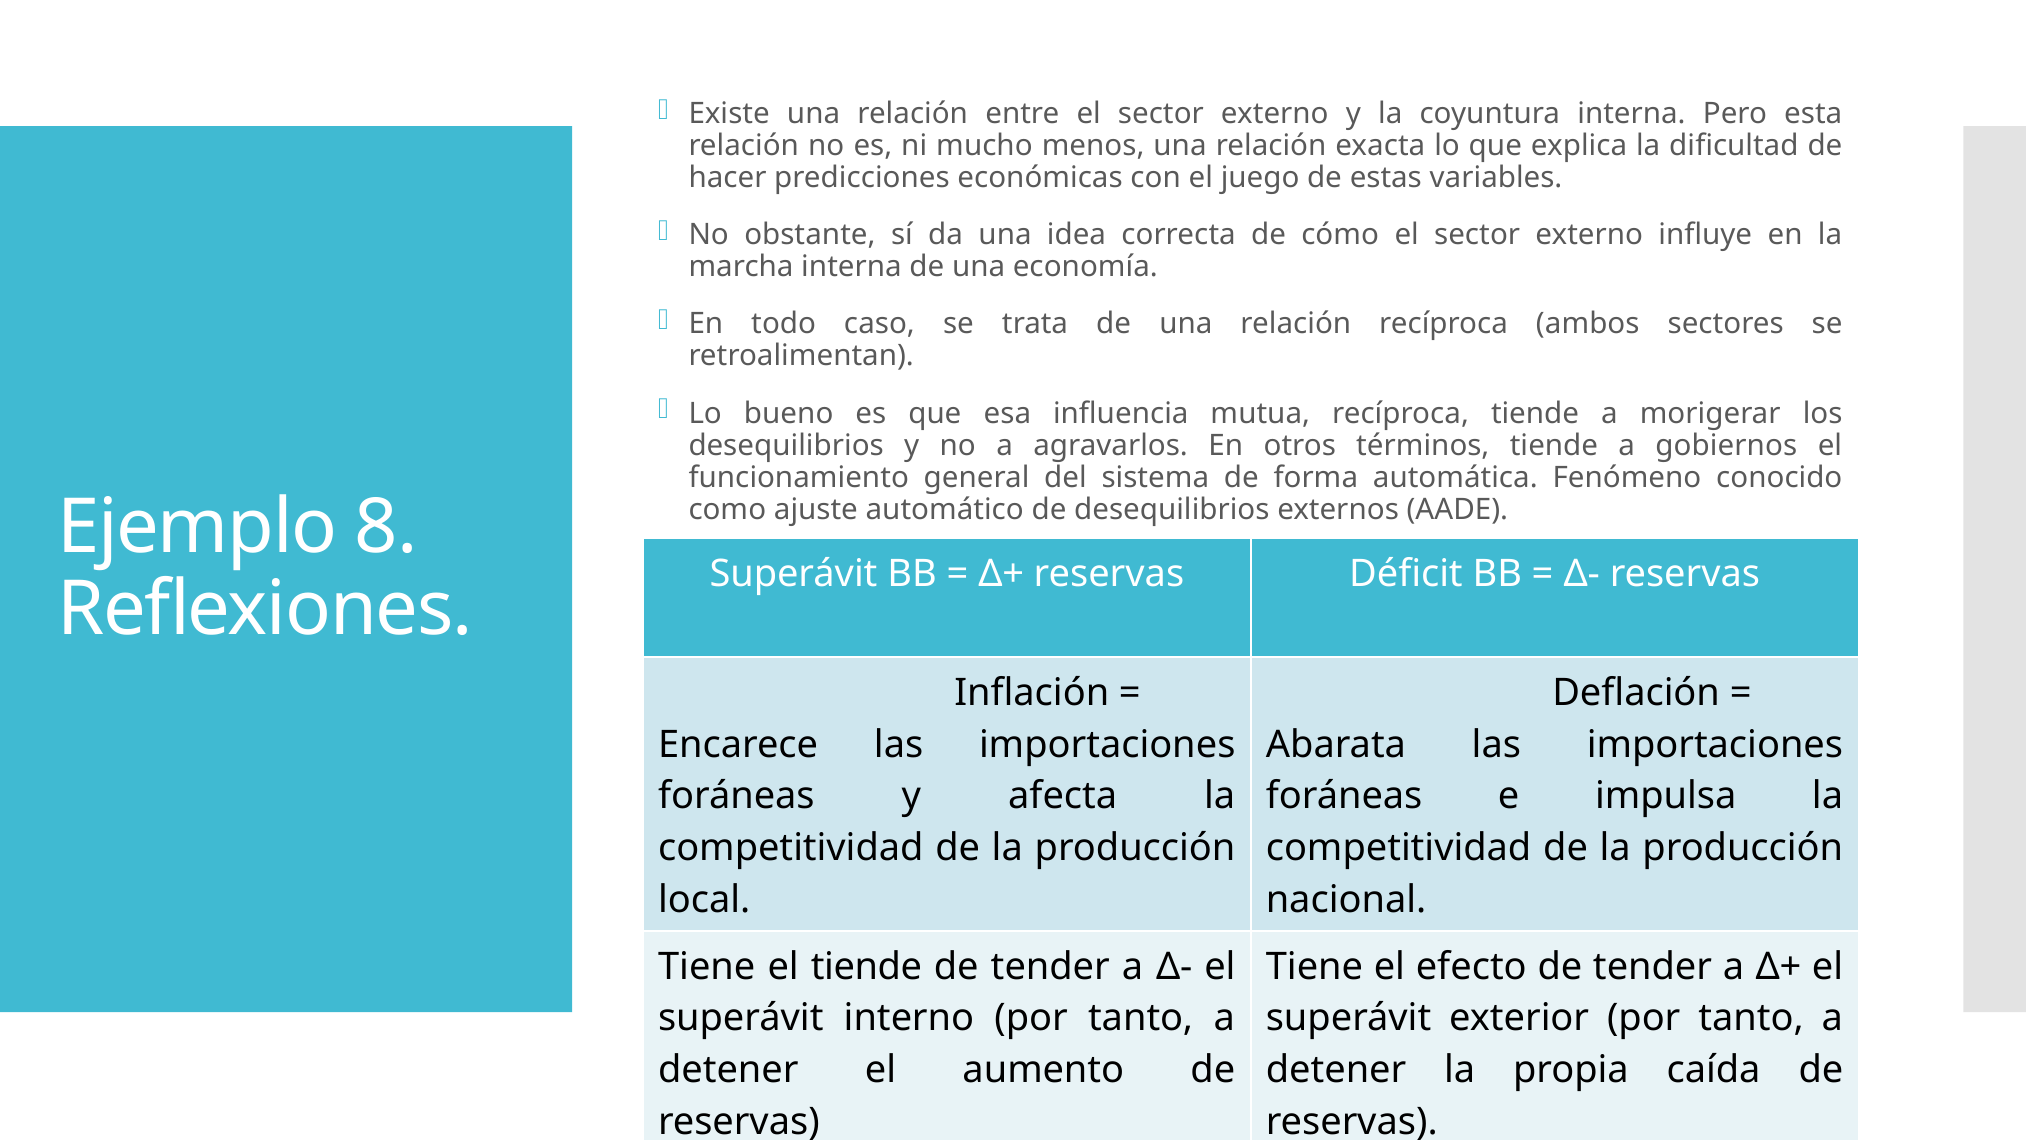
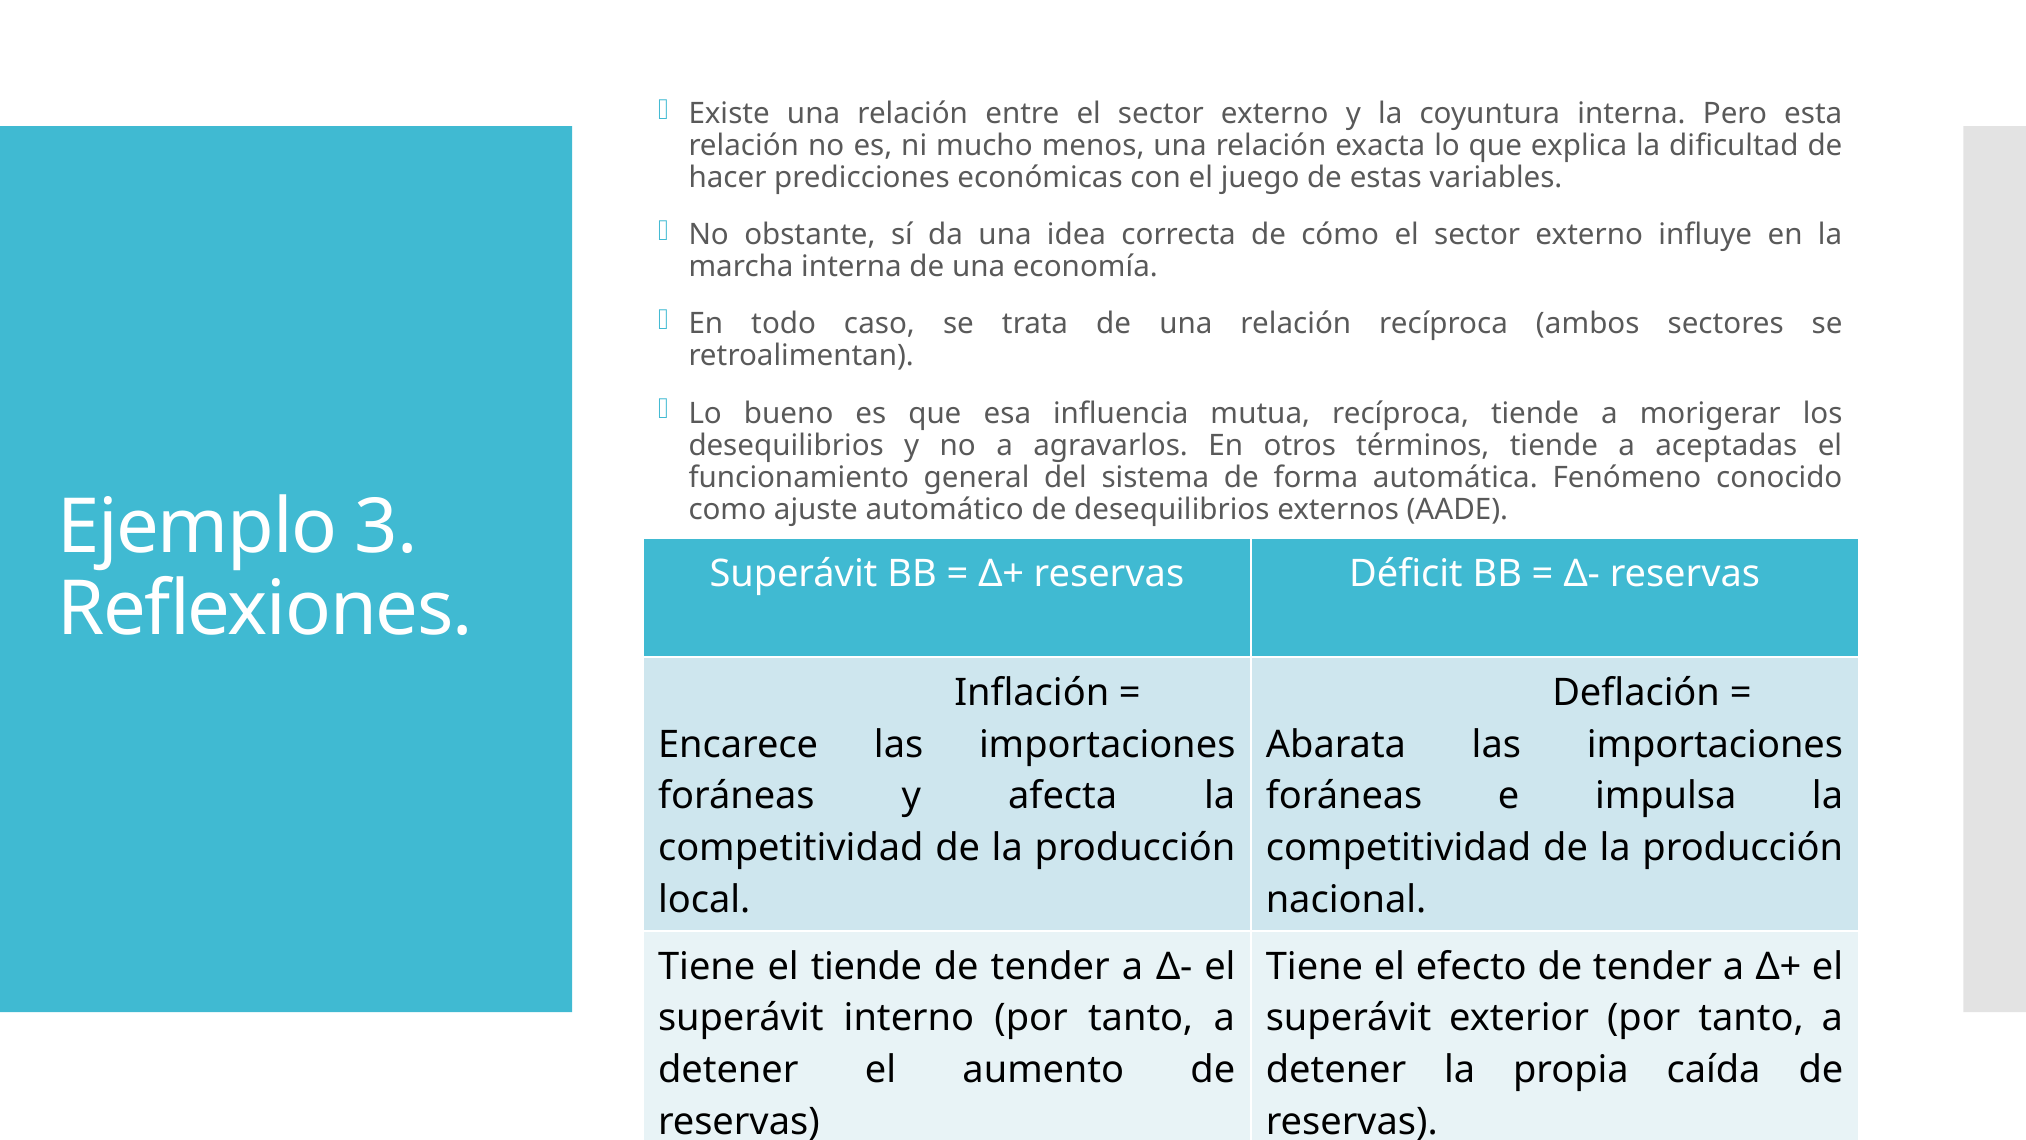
gobiernos: gobiernos -> aceptadas
8: 8 -> 3
